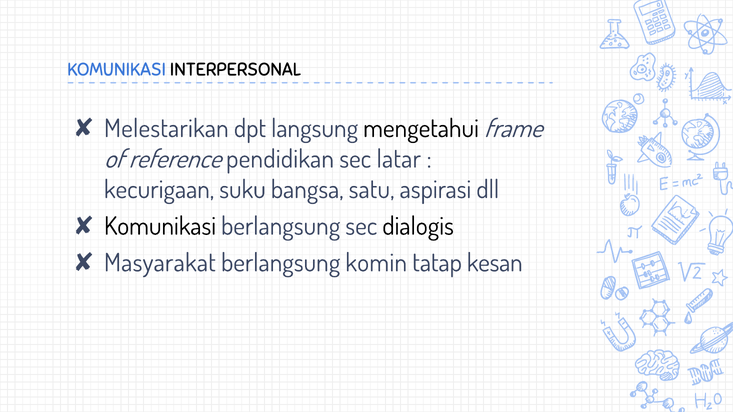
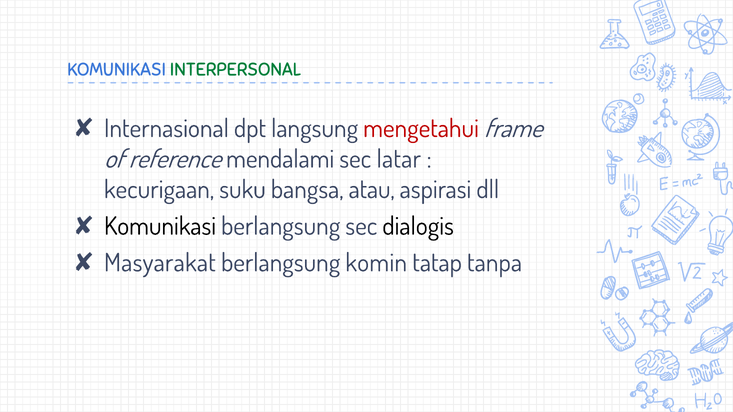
INTERPERSONAL colour: black -> green
Melestarikan: Melestarikan -> Internasional
mengetahui colour: black -> red
pendidikan: pendidikan -> mendalami
satu: satu -> atau
kesan: kesan -> tanpa
